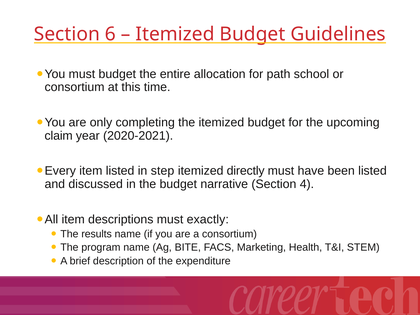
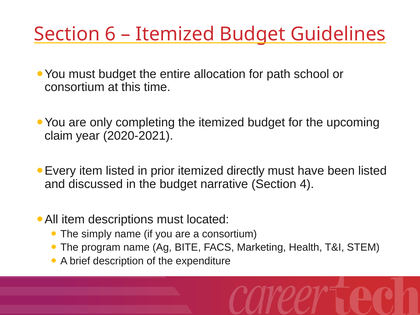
step: step -> prior
exactly: exactly -> located
results: results -> simply
